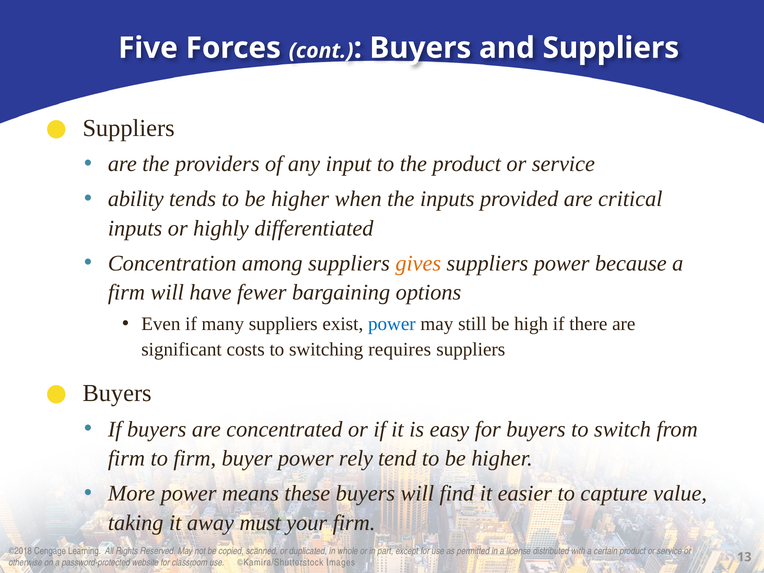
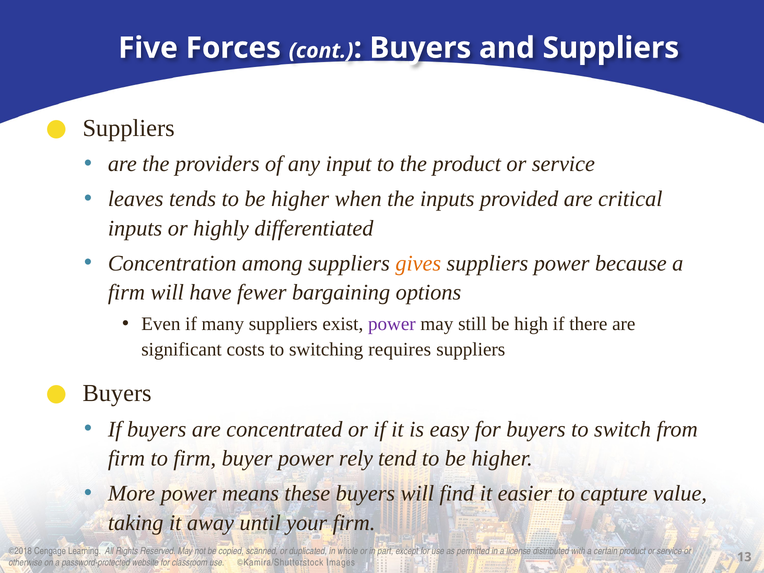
ability: ability -> leaves
power at (392, 324) colour: blue -> purple
must: must -> until
